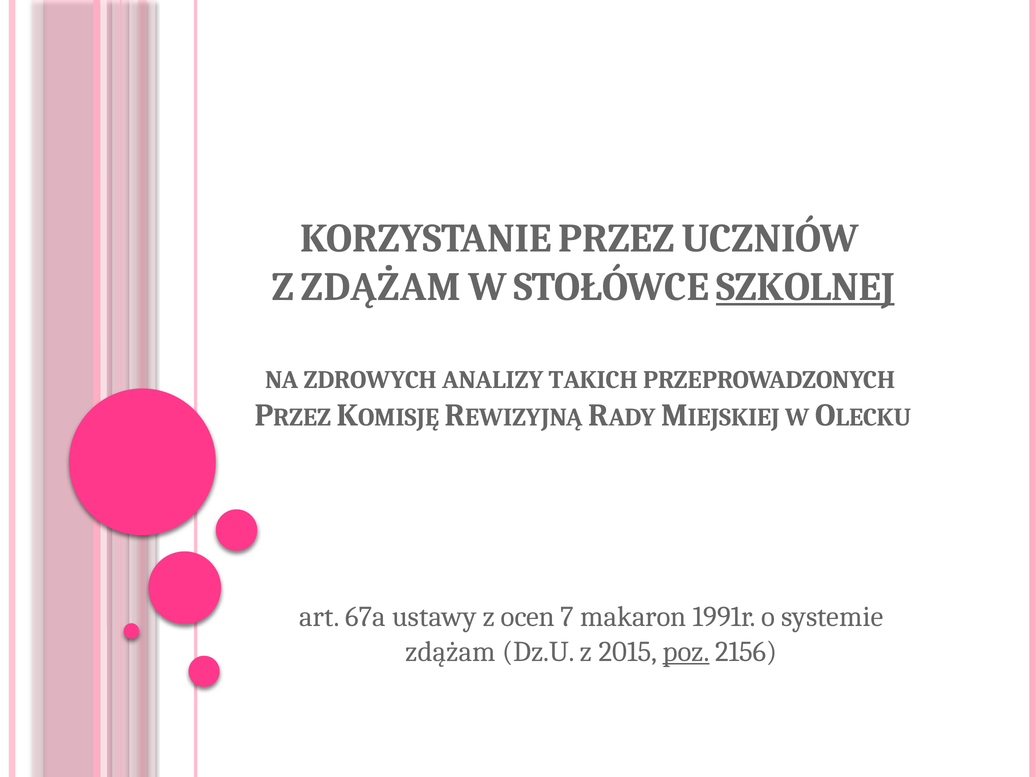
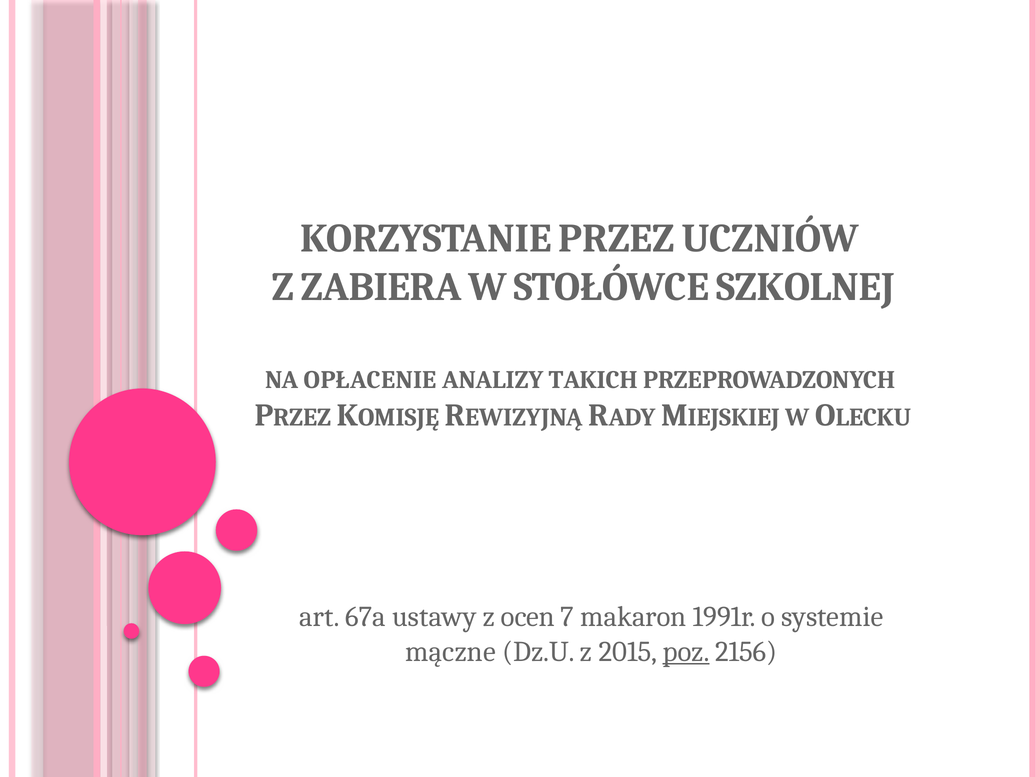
Z ZDĄŻAM: ZDĄŻAM -> ZABIERA
SZKOLNEJ underline: present -> none
ZDROWYCH: ZDROWYCH -> OPŁACENIE
zdążam at (450, 651): zdążam -> mączne
